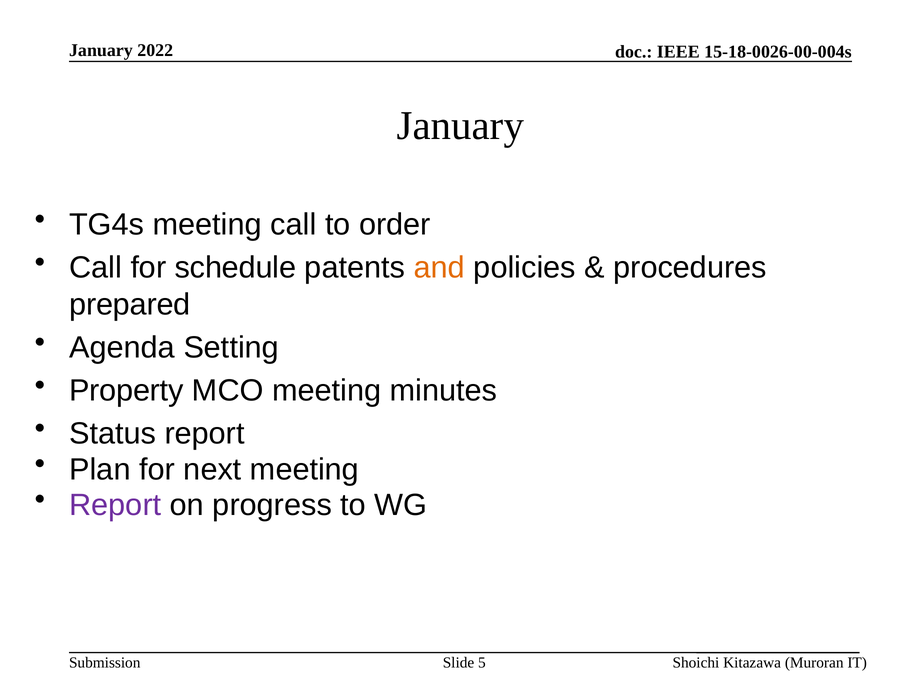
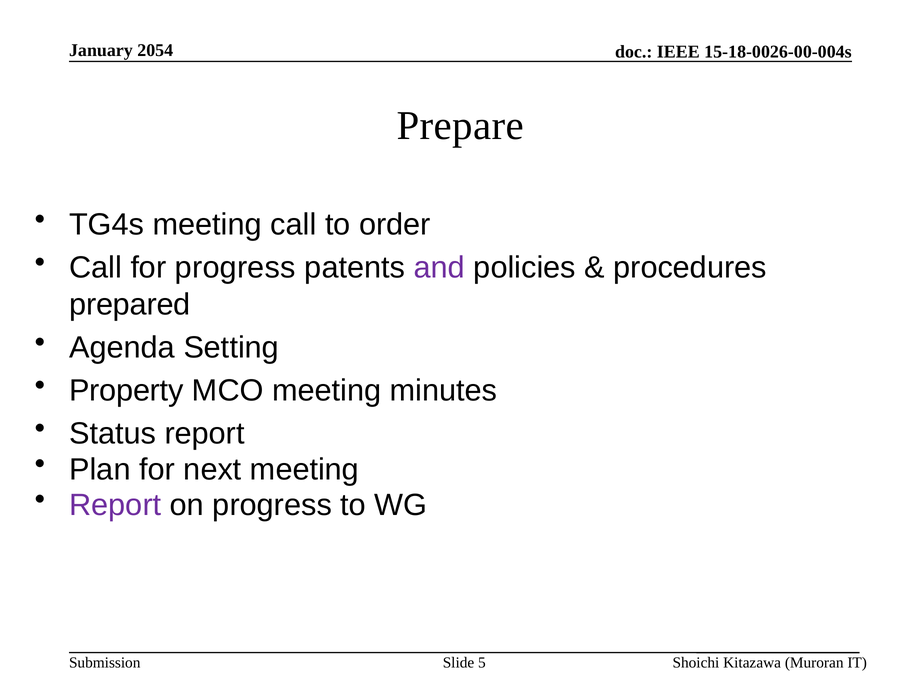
2022: 2022 -> 2054
January at (460, 126): January -> Prepare
for schedule: schedule -> progress
and colour: orange -> purple
